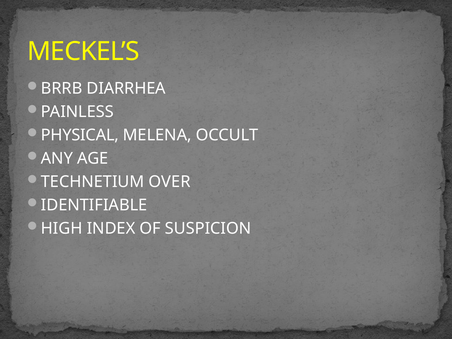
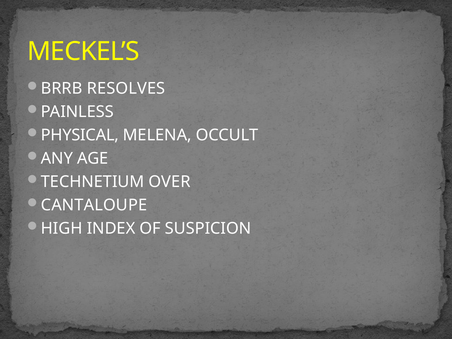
DIARRHEA: DIARRHEA -> RESOLVES
IDENTIFIABLE: IDENTIFIABLE -> CANTALOUPE
